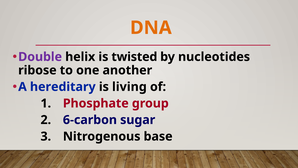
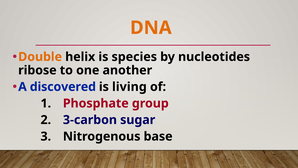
Double colour: purple -> orange
twisted: twisted -> species
hereditary: hereditary -> discovered
6-carbon: 6-carbon -> 3-carbon
